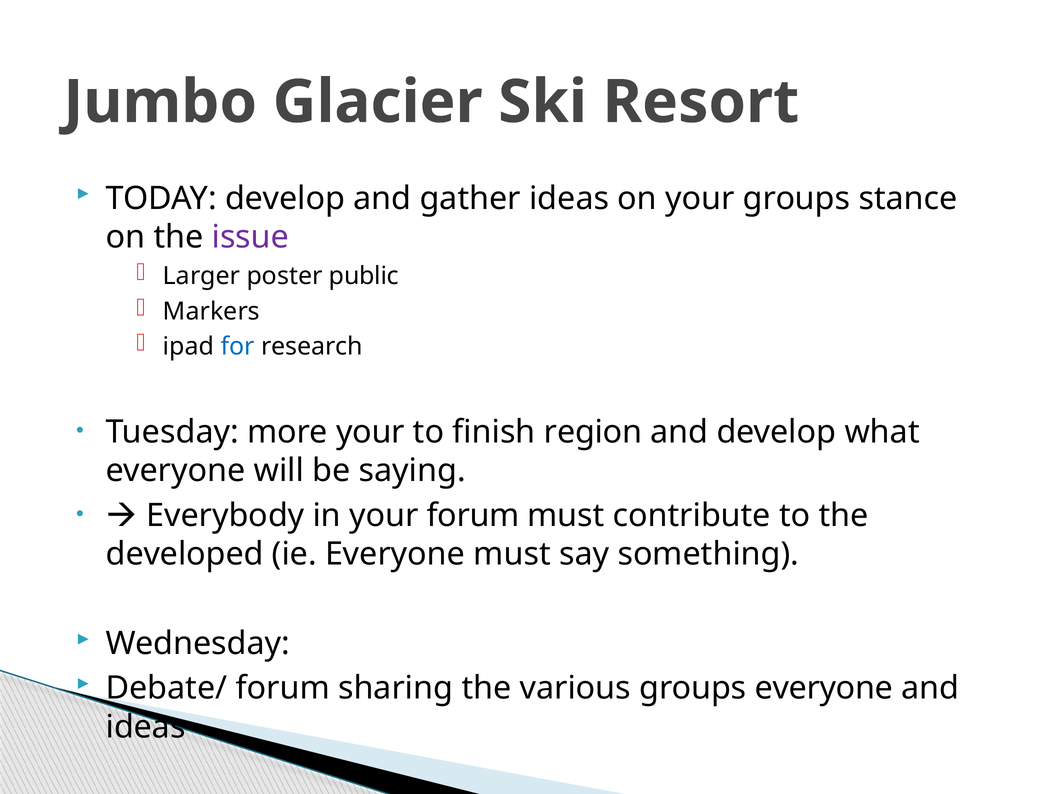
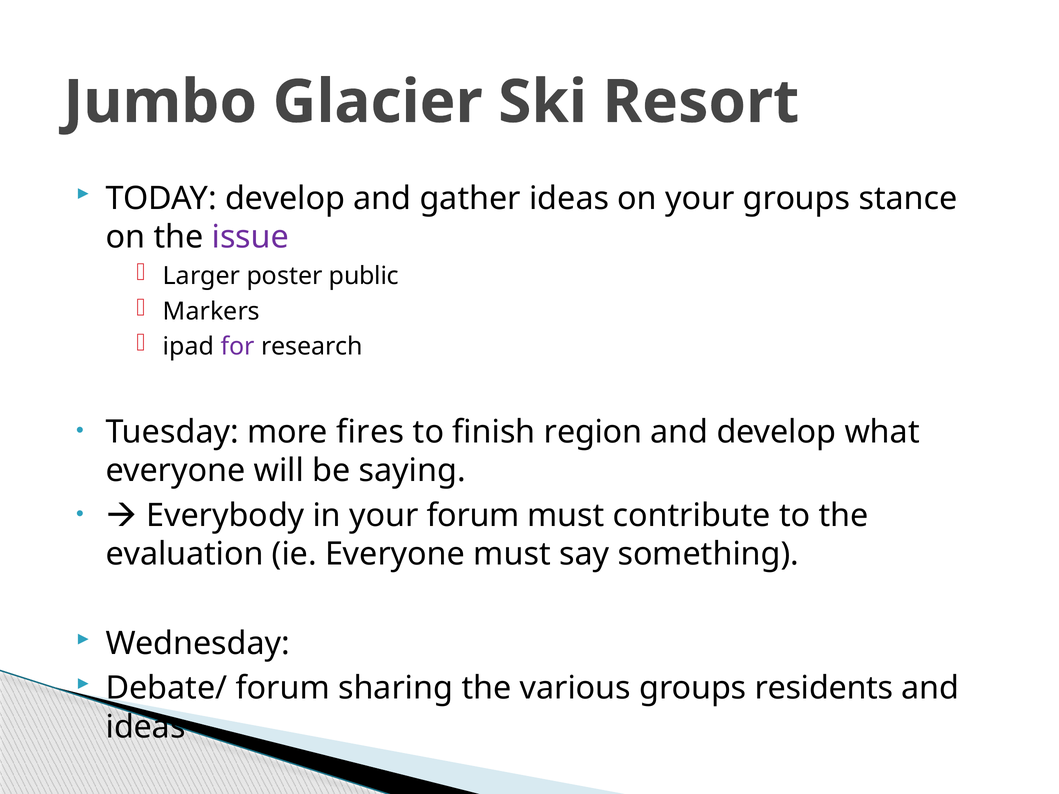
for colour: blue -> purple
more your: your -> fires
developed: developed -> evaluation
groups everyone: everyone -> residents
